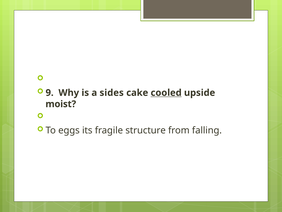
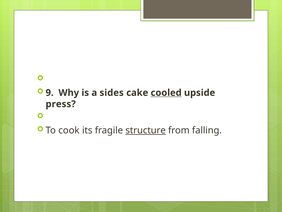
moist: moist -> press
eggs: eggs -> cook
structure underline: none -> present
